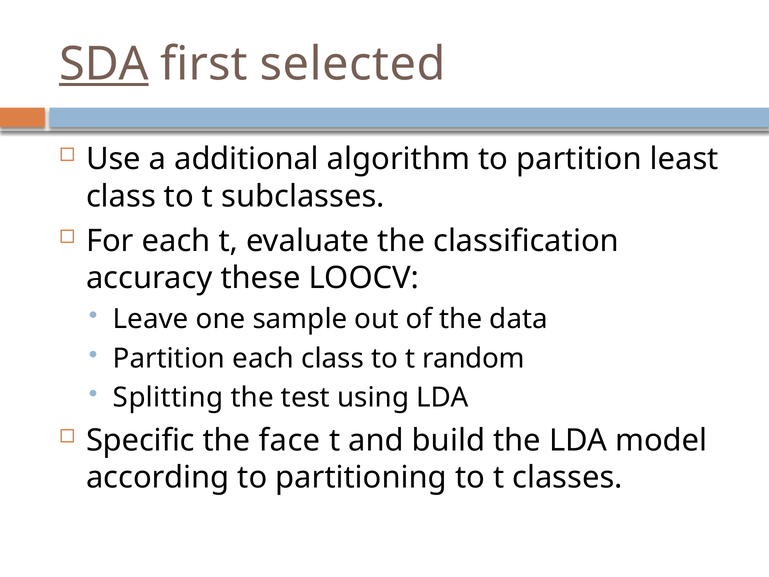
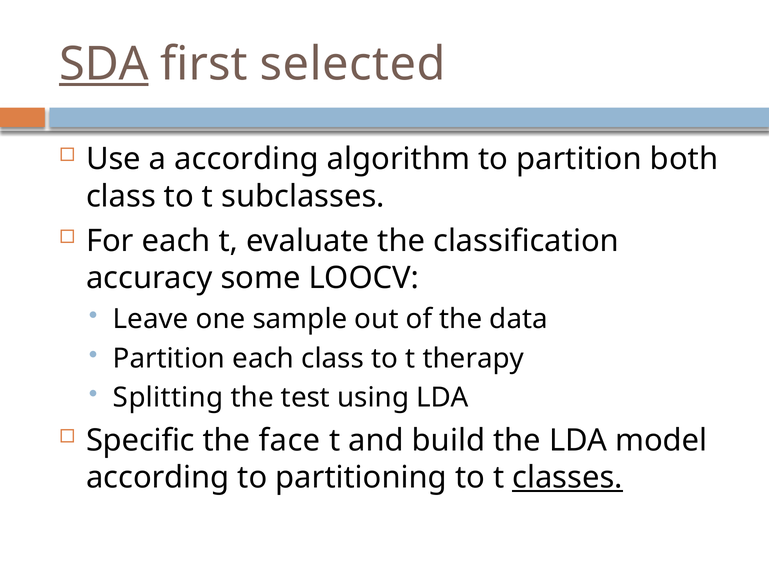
a additional: additional -> according
least: least -> both
these: these -> some
random: random -> therapy
classes underline: none -> present
